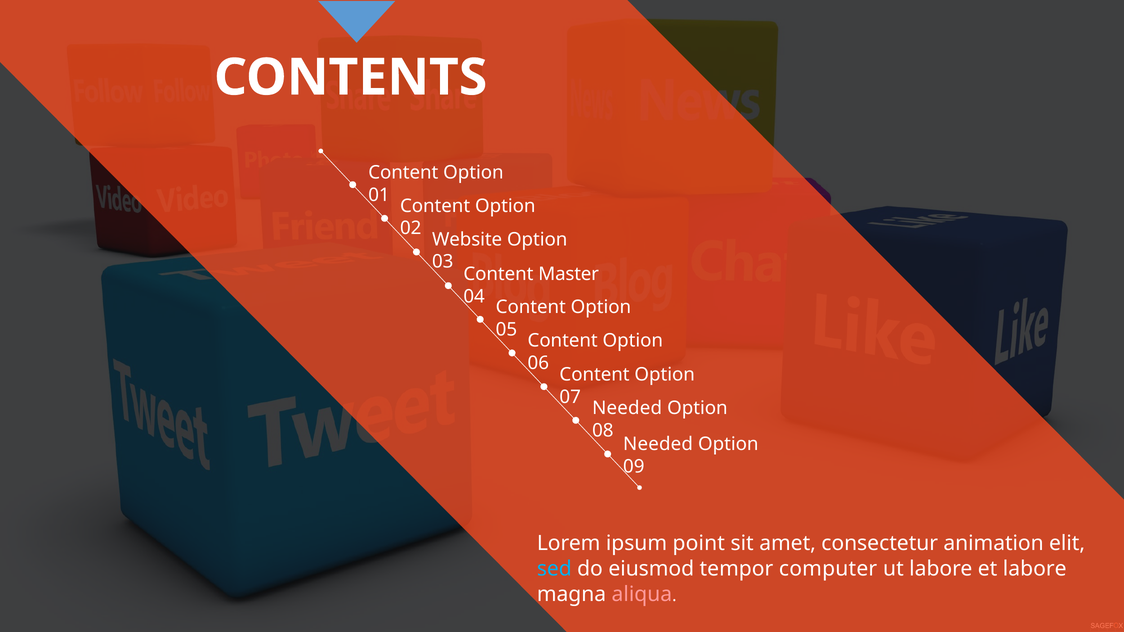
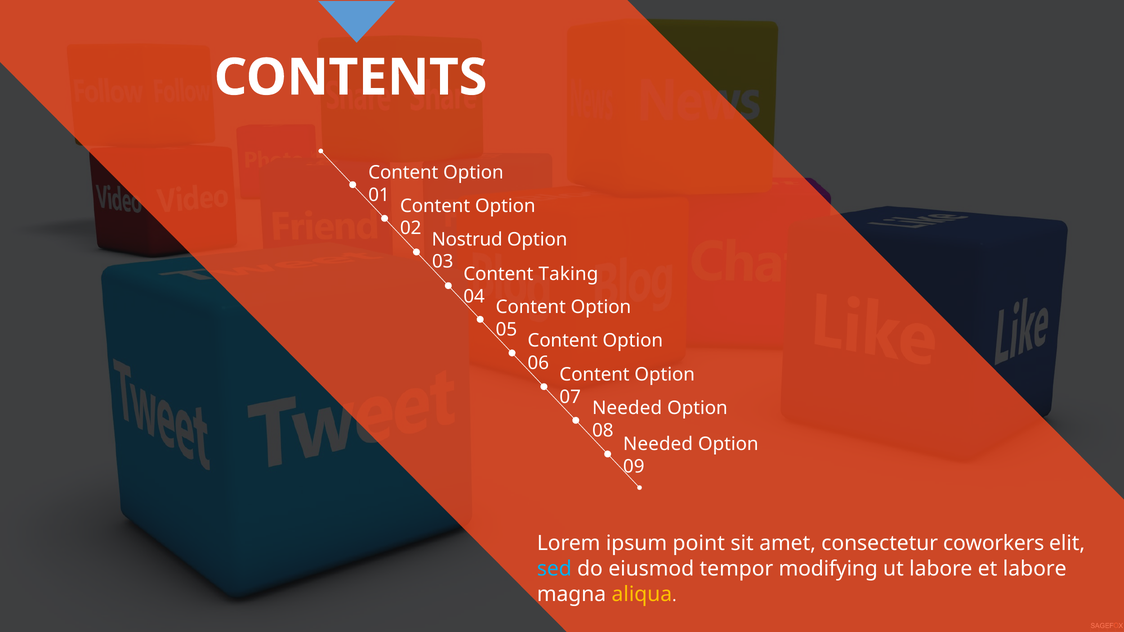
Website: Website -> Nostrud
Master: Master -> Taking
animation: animation -> coworkers
computer: computer -> modifying
aliqua colour: pink -> yellow
